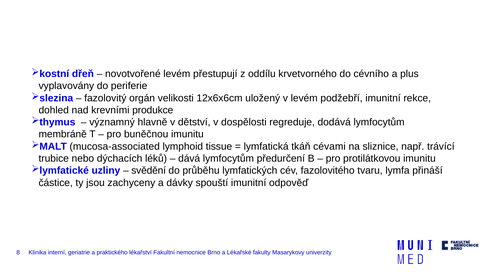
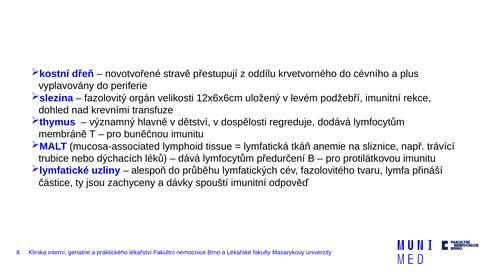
novotvořené levém: levém -> stravě
produkce: produkce -> transfuze
cévami: cévami -> anemie
svědění: svědění -> alespoň
